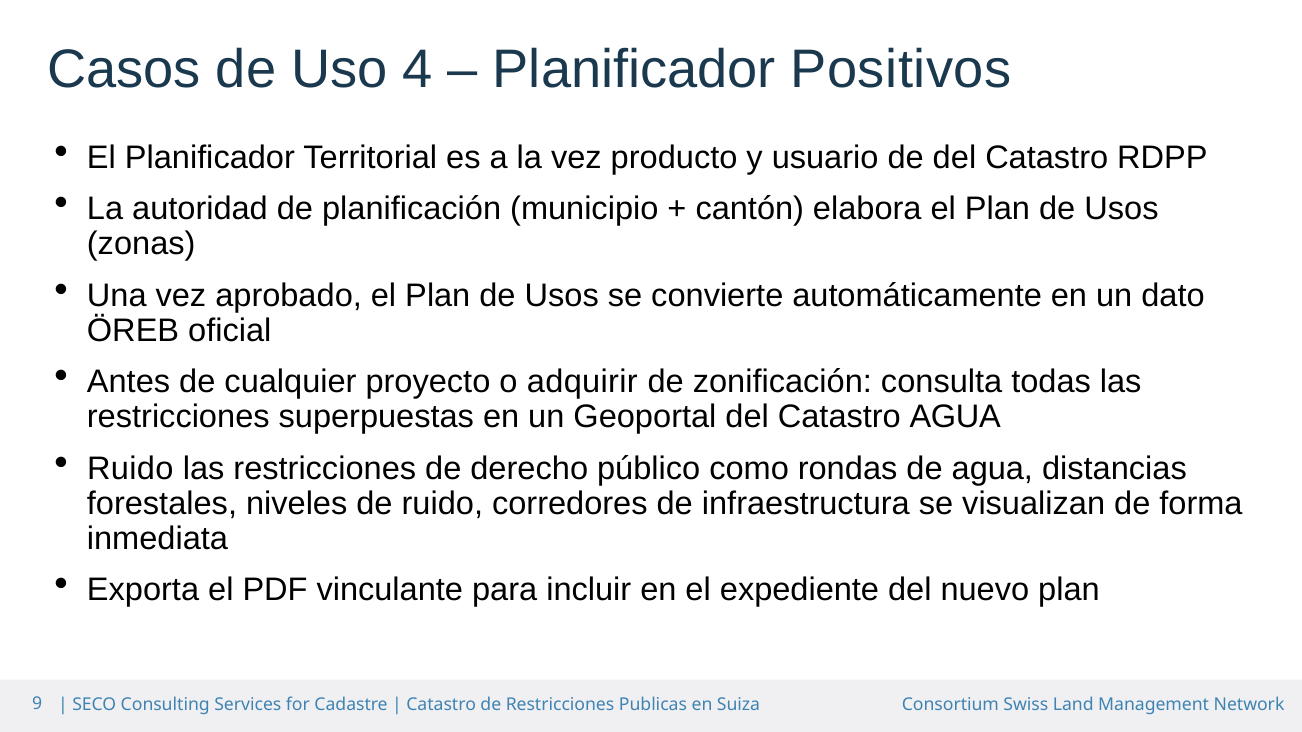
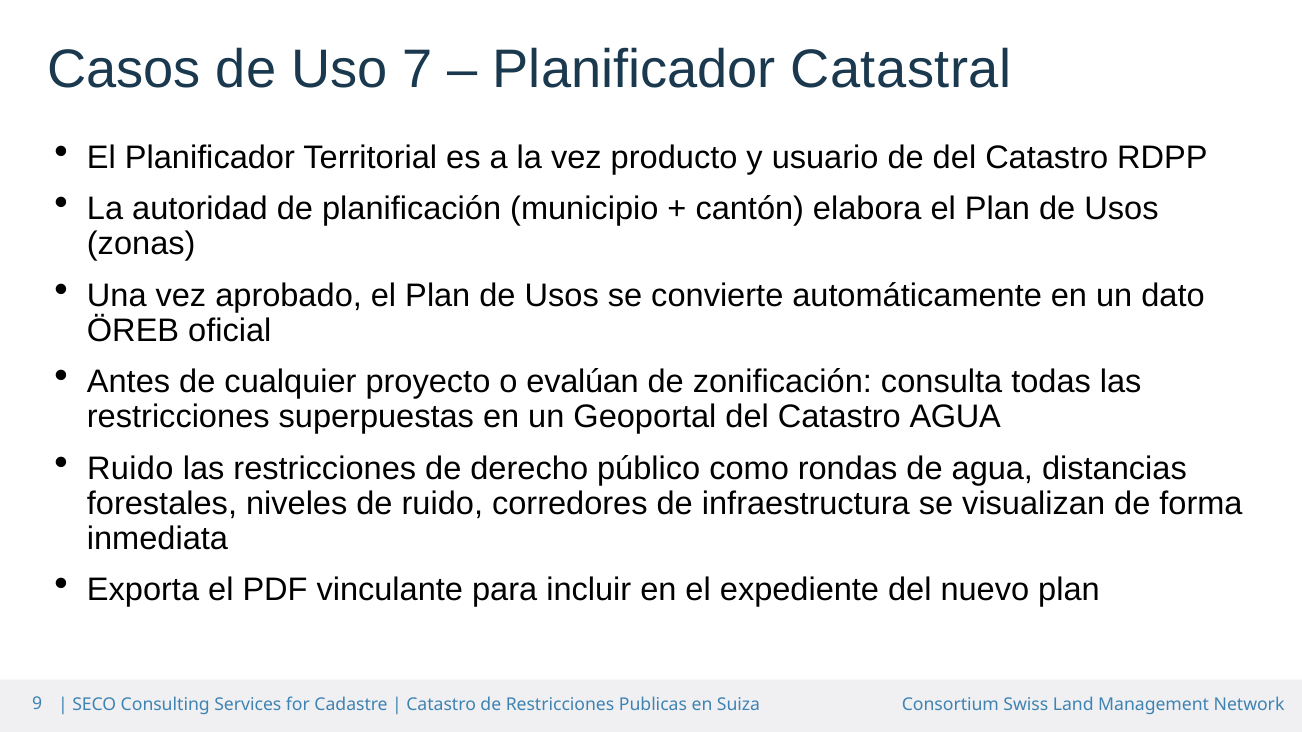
4: 4 -> 7
Positivos: Positivos -> Catastral
adquirir: adquirir -> evalúan
